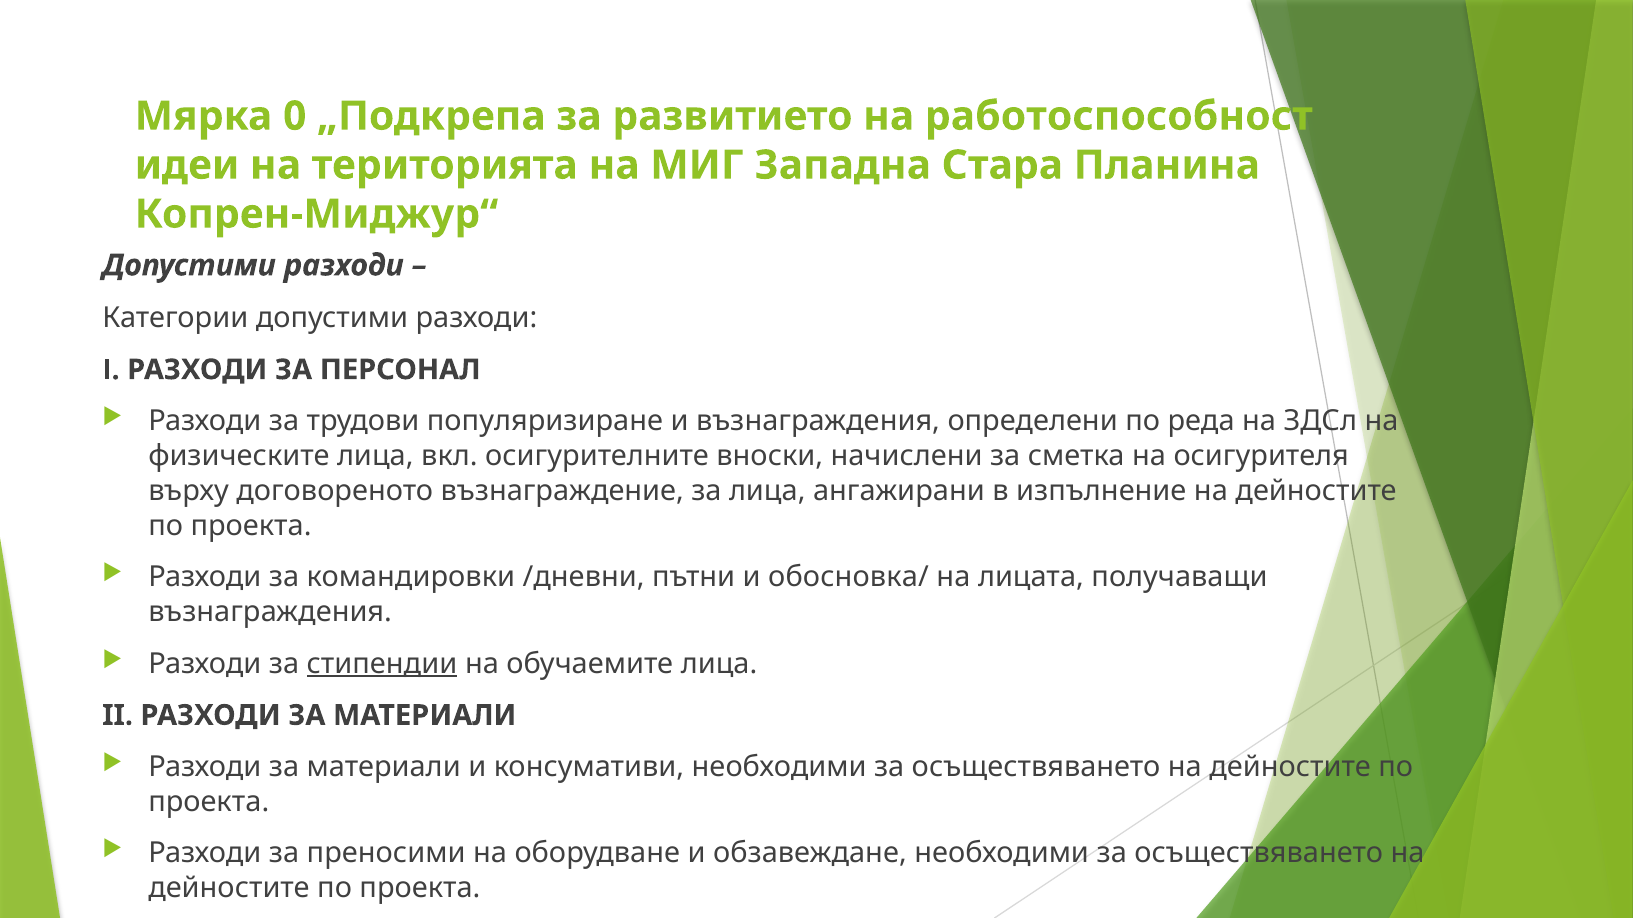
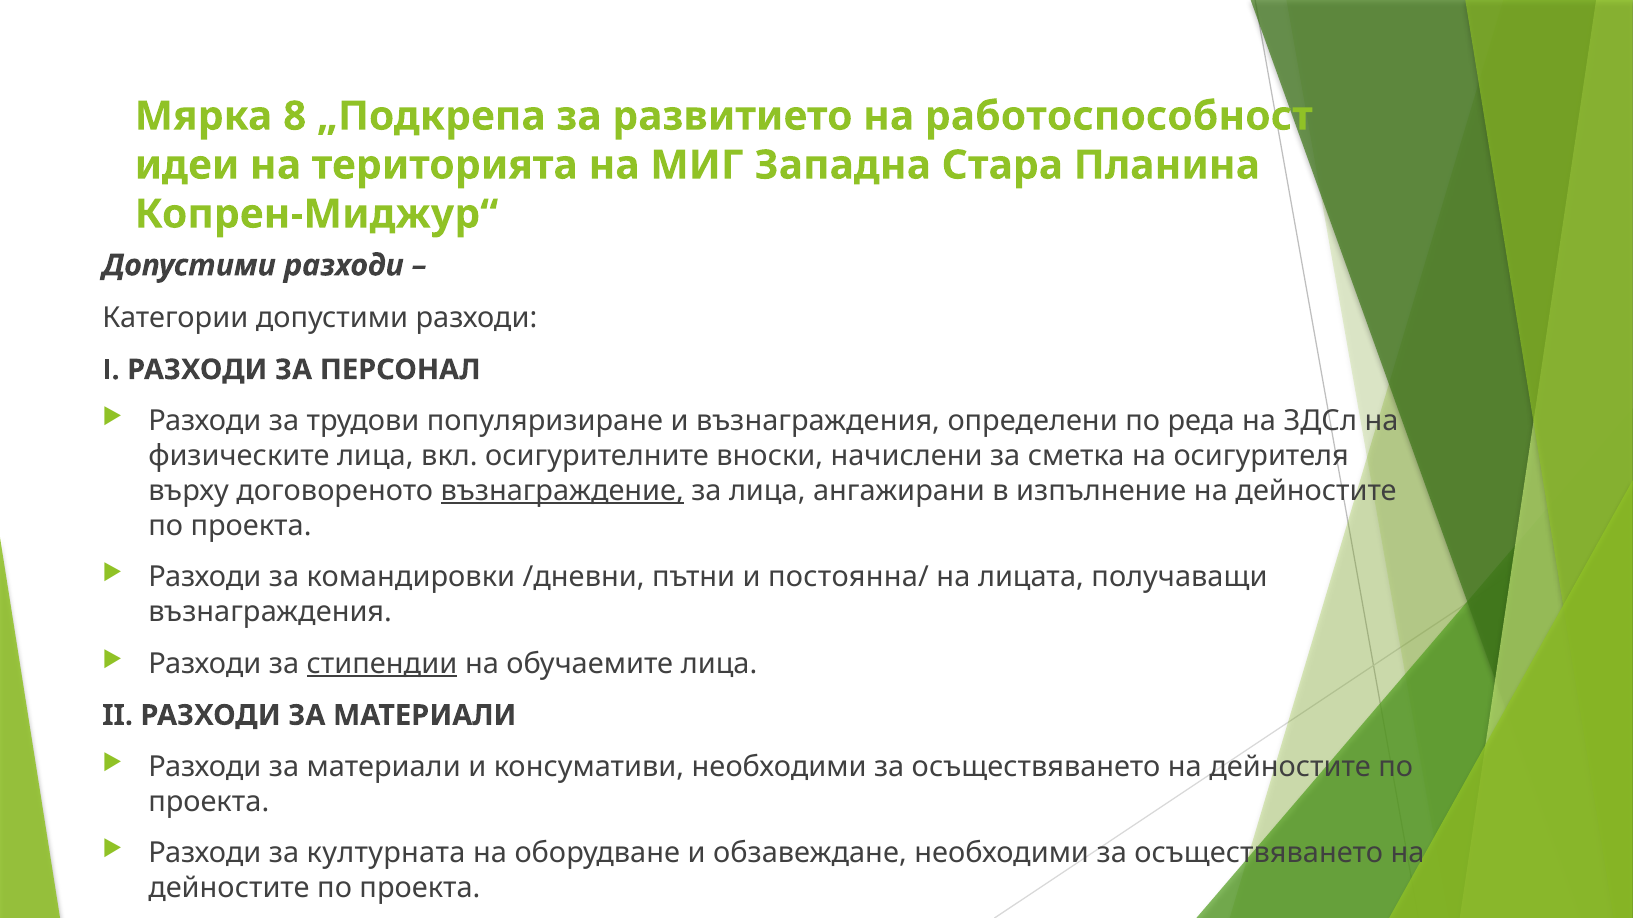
0: 0 -> 8
възнаграждение underline: none -> present
обосновка/: обосновка/ -> постоянна/
преносими: преносими -> културната
